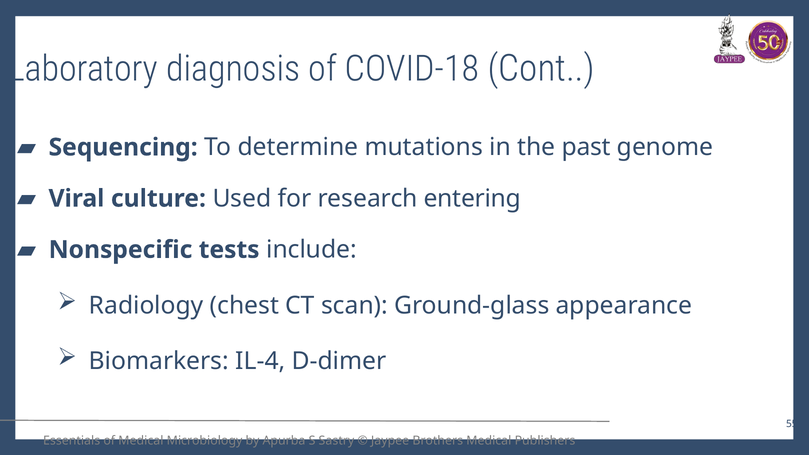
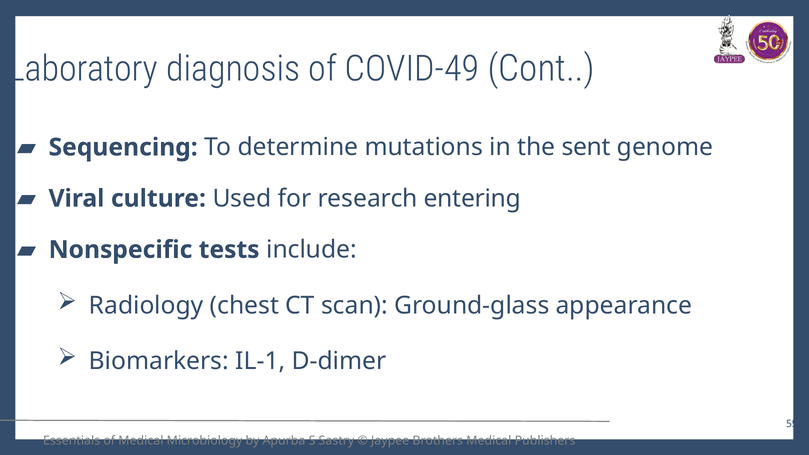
COVID-18: COVID-18 -> COVID-49
past: past -> sent
IL-4: IL-4 -> IL-1
